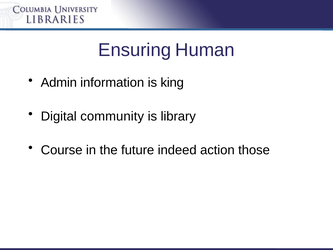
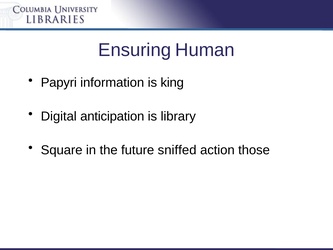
Admin: Admin -> Papyri
community: community -> anticipation
Course: Course -> Square
indeed: indeed -> sniffed
